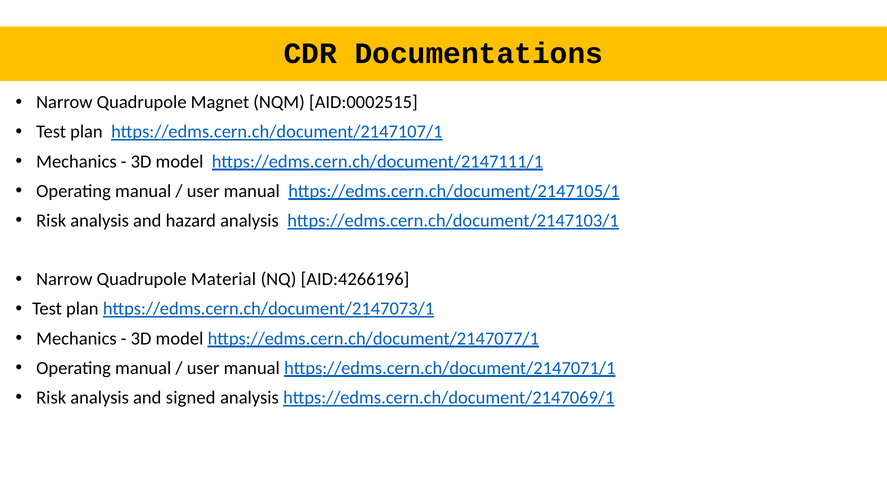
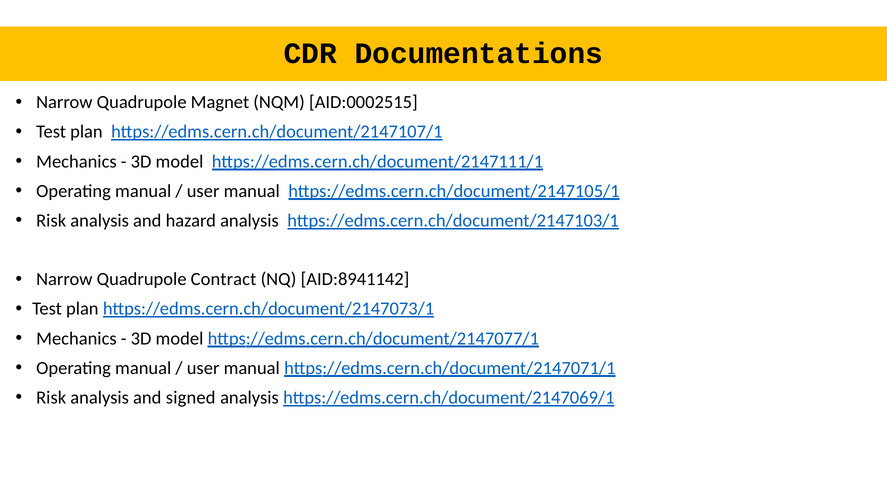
Material: Material -> Contract
AID:4266196: AID:4266196 -> AID:8941142
